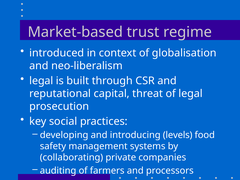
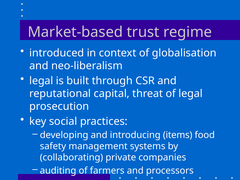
levels: levels -> items
